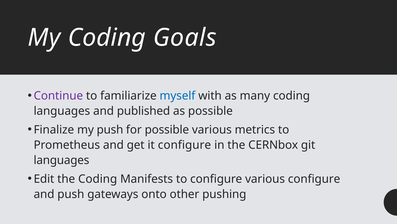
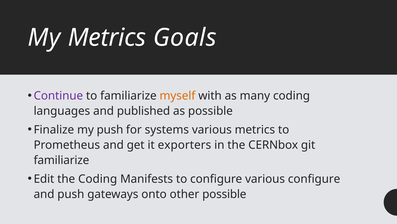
My Coding: Coding -> Metrics
myself colour: blue -> orange
for possible: possible -> systems
it configure: configure -> exporters
languages at (61, 160): languages -> familiarize
other pushing: pushing -> possible
